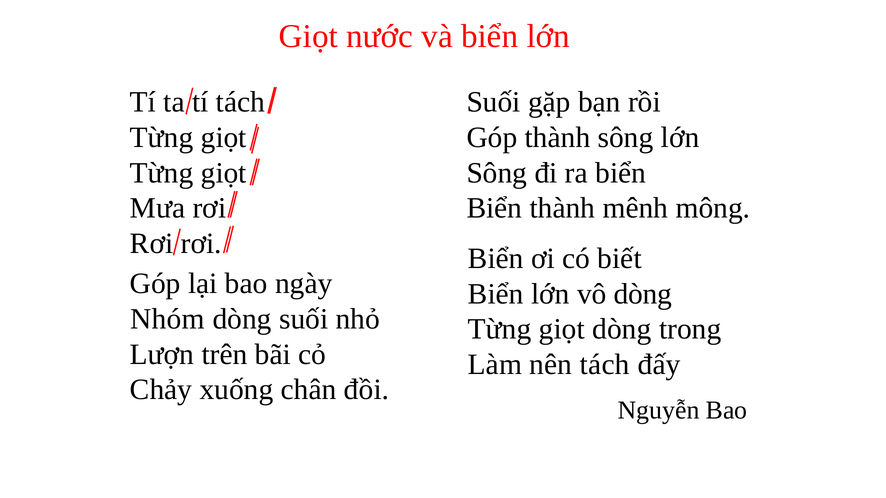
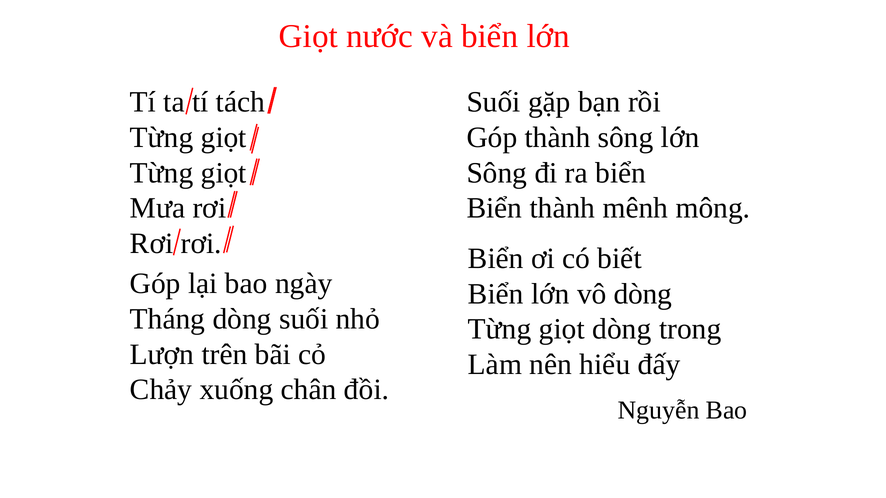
Nhóm: Nhóm -> Tháng
nên tách: tách -> hiểu
